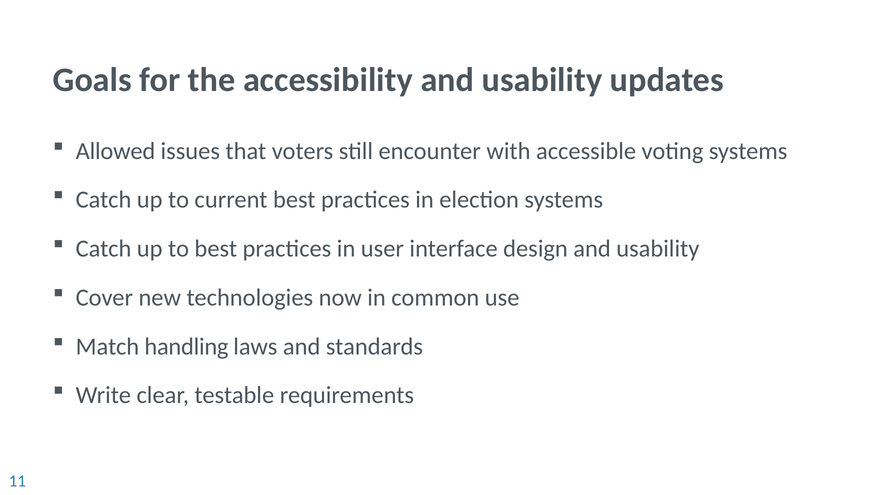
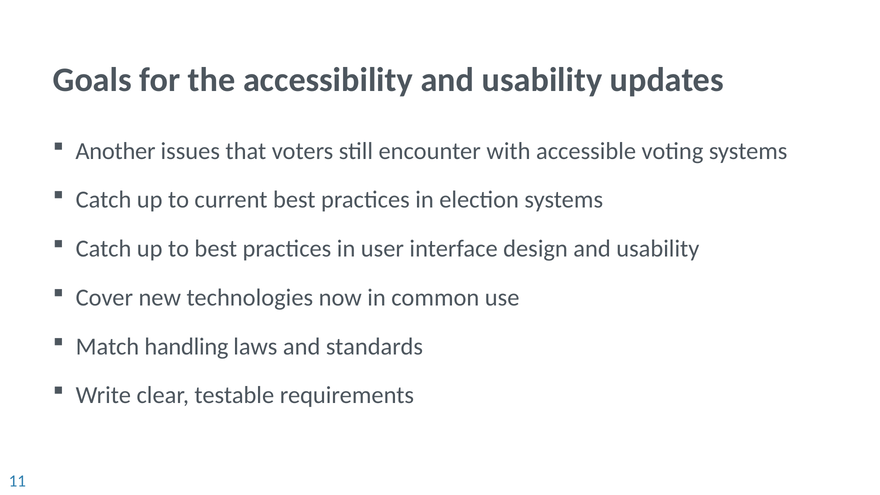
Allowed: Allowed -> Another
